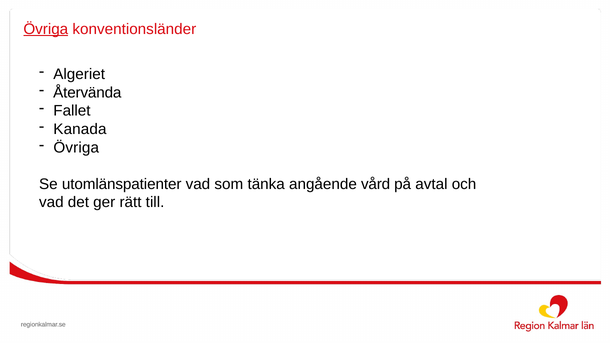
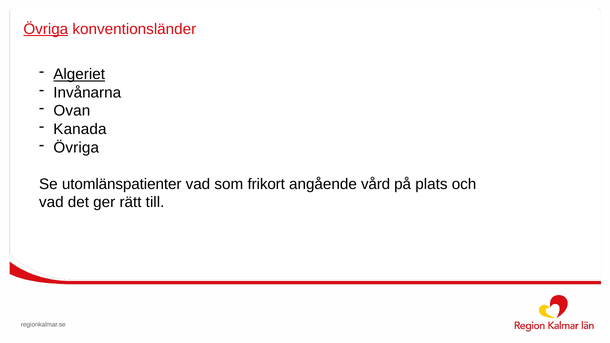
Algeriet underline: none -> present
Återvända: Återvända -> Invånarna
Fallet: Fallet -> Ovan
tänka: tänka -> frikort
avtal: avtal -> plats
